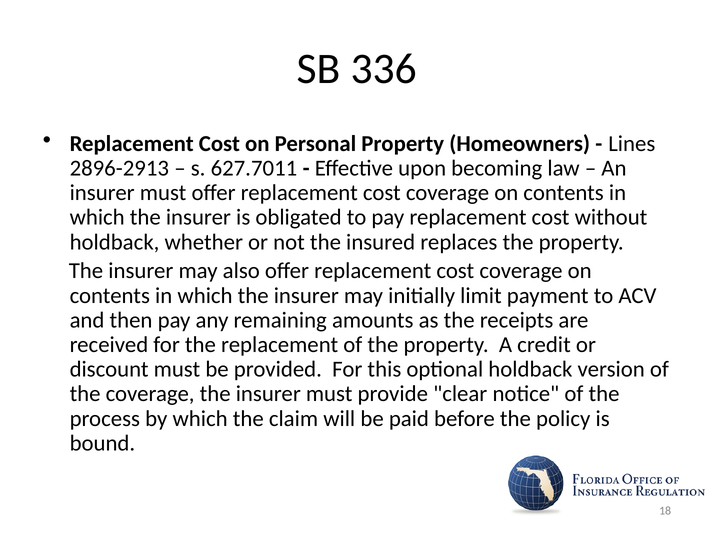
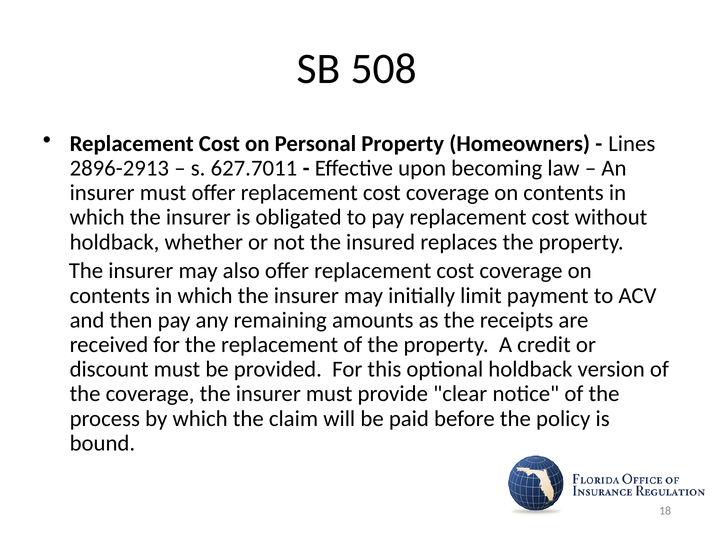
336: 336 -> 508
